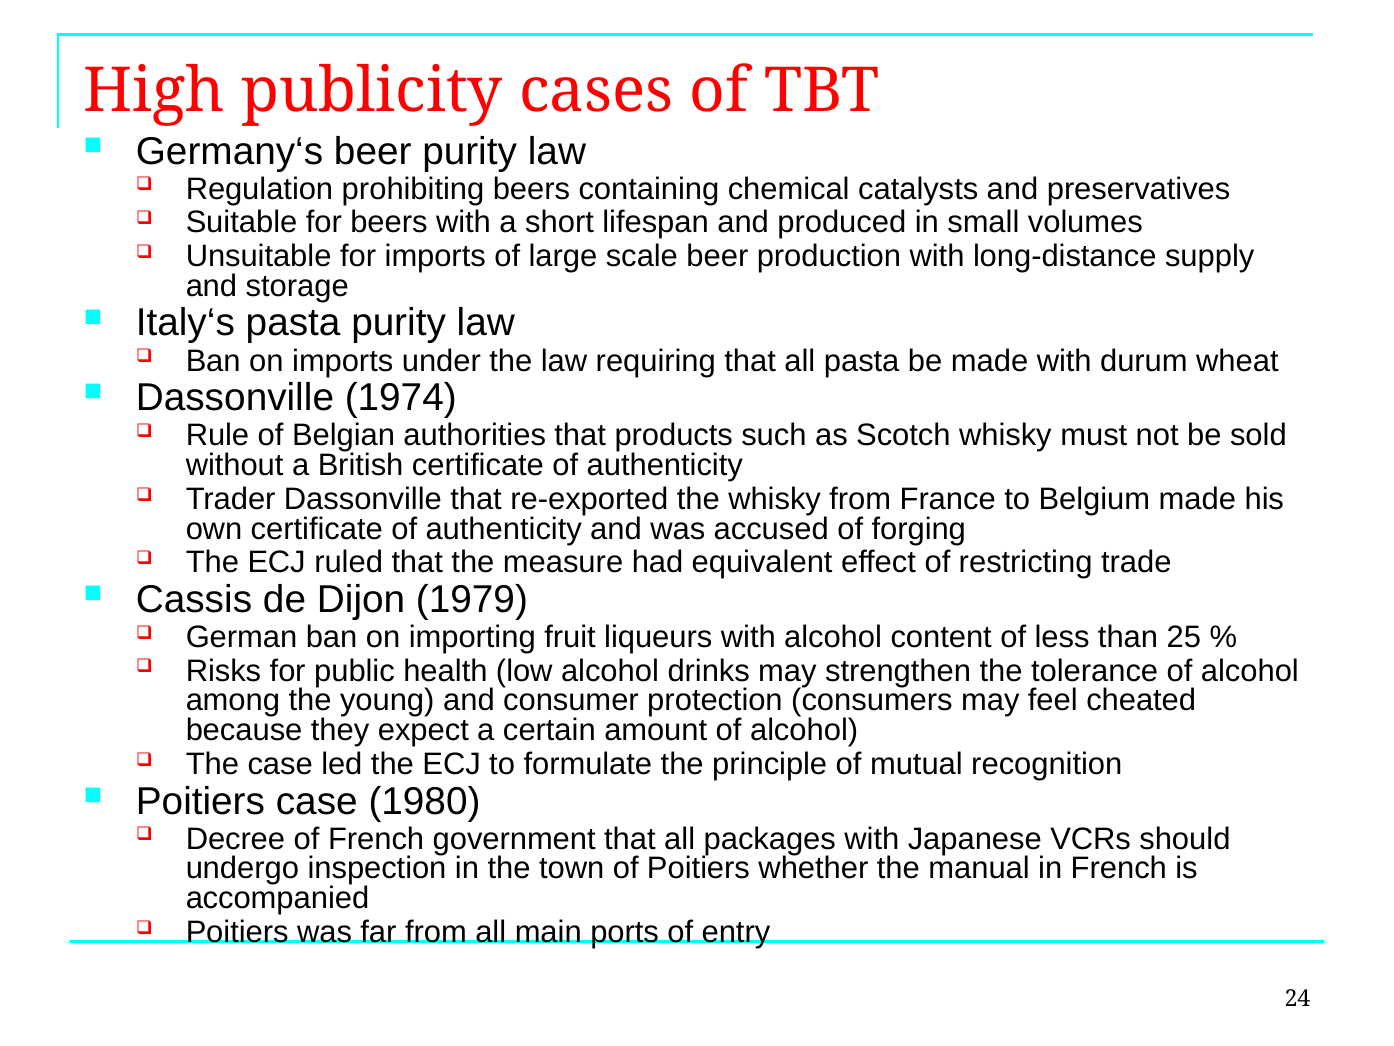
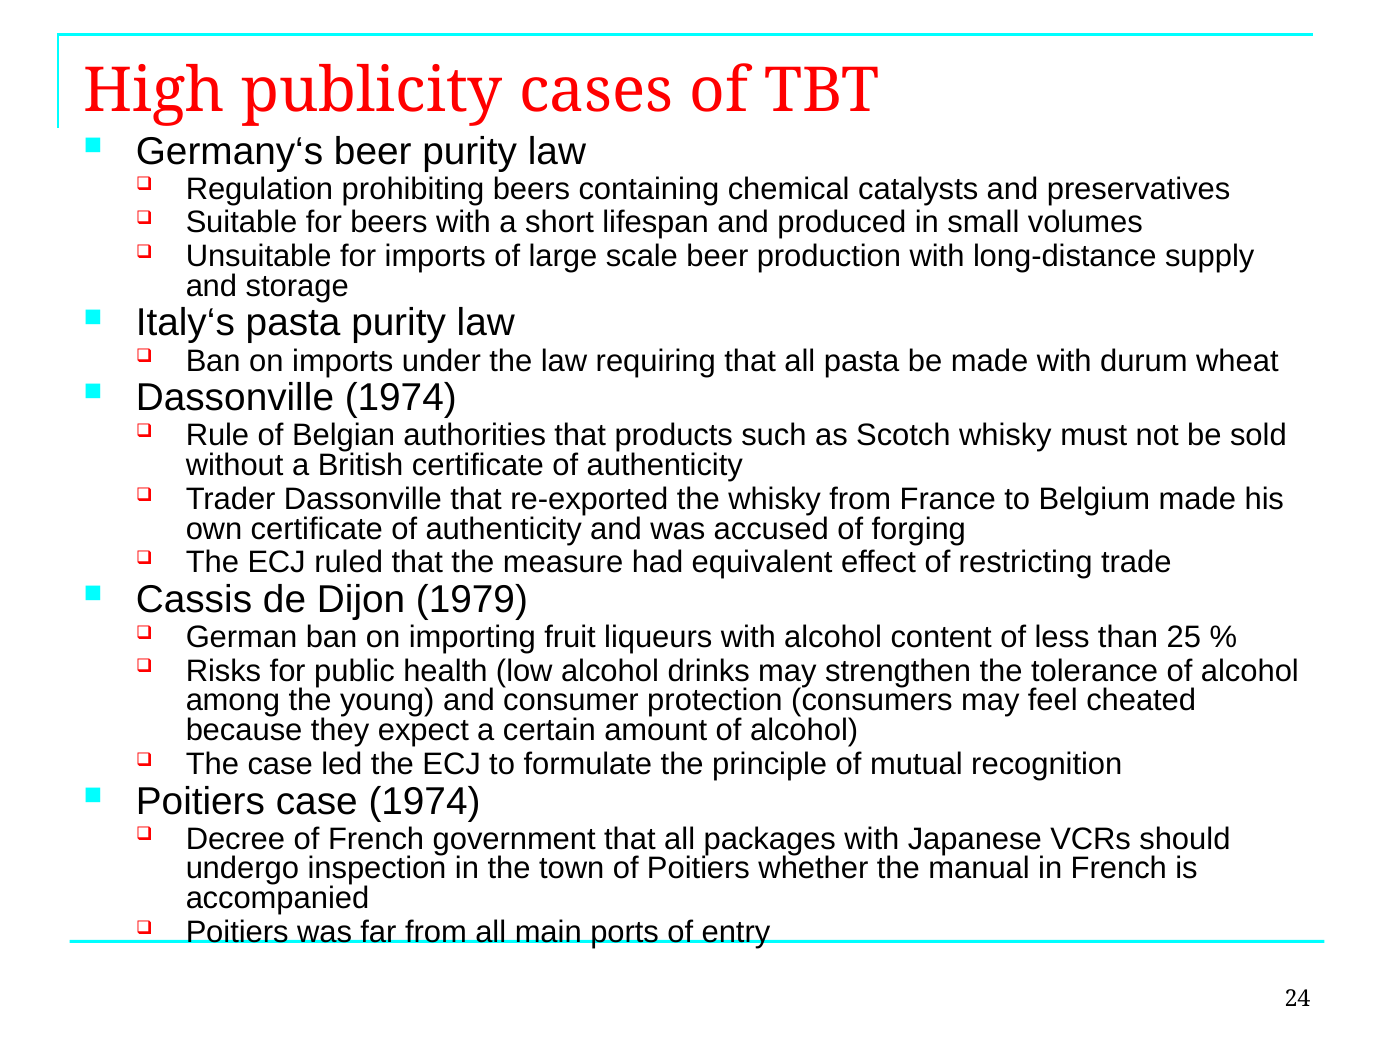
case 1980: 1980 -> 1974
